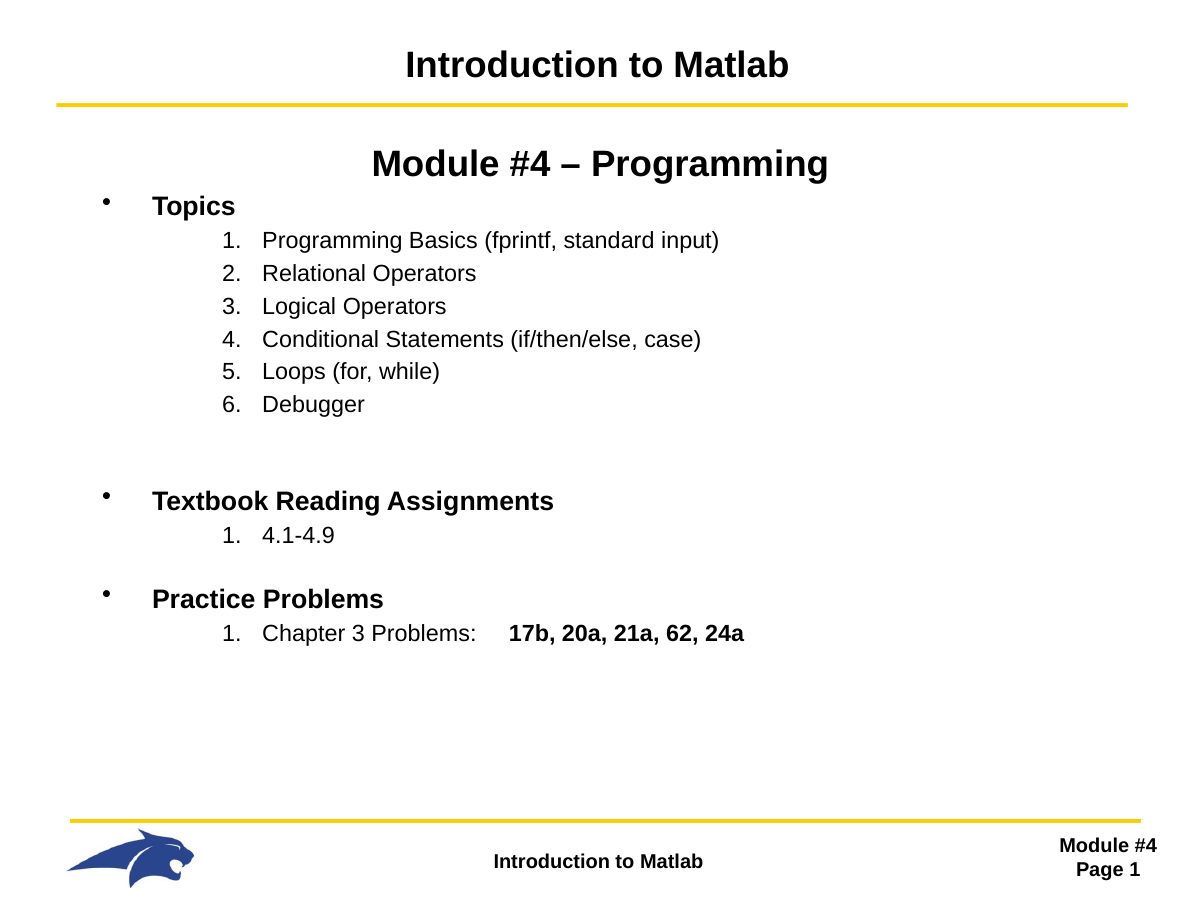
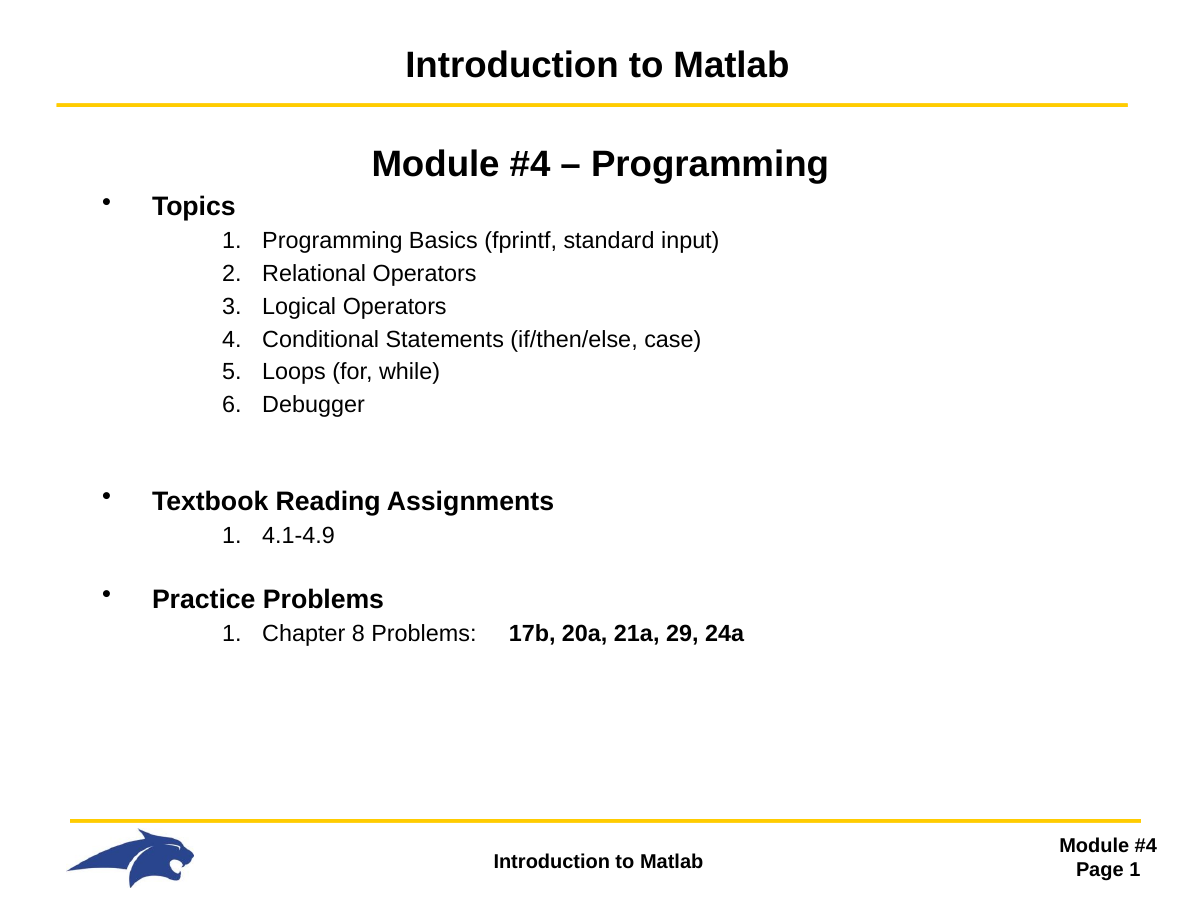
Chapter 3: 3 -> 8
62: 62 -> 29
